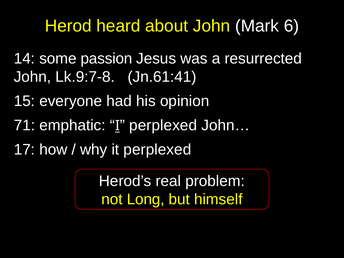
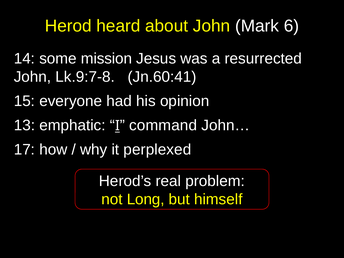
passion: passion -> mission
Jn.61:41: Jn.61:41 -> Jn.60:41
71: 71 -> 13
perplexed at (163, 125): perplexed -> command
